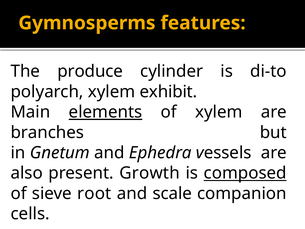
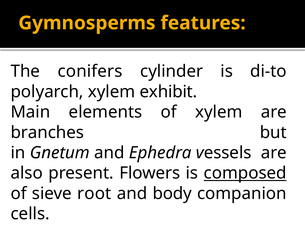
produce: produce -> conifers
elements underline: present -> none
Growth: Growth -> Flowers
scale: scale -> body
